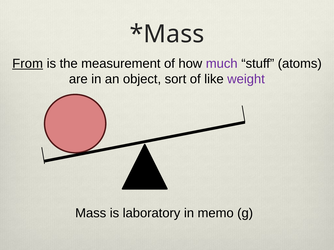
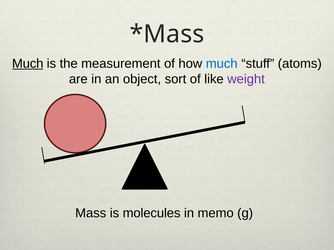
From at (28, 64): From -> Much
much at (222, 64) colour: purple -> blue
laboratory: laboratory -> molecules
